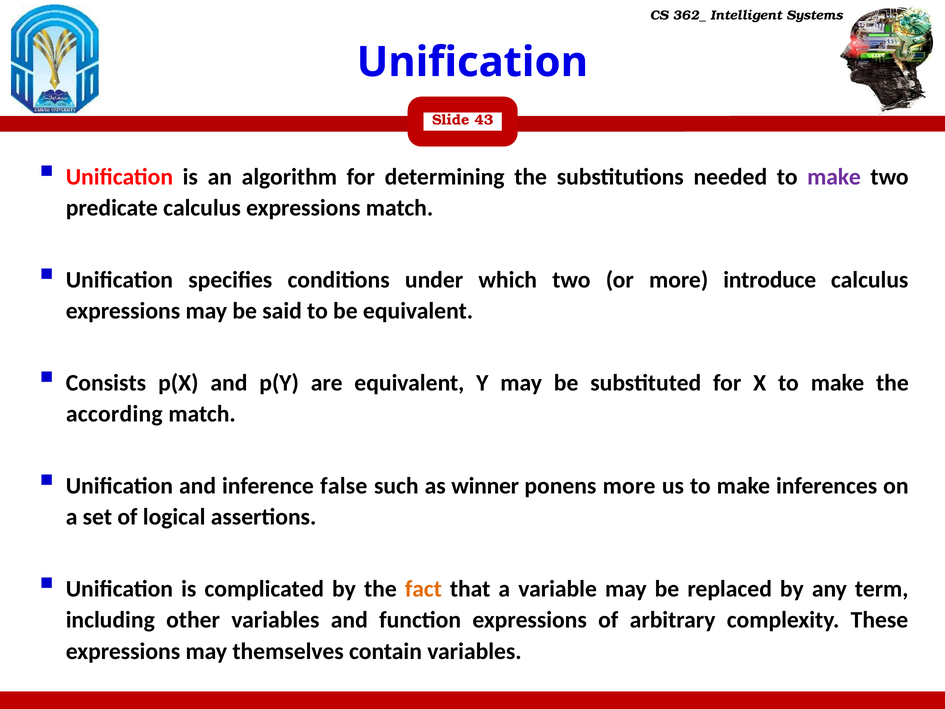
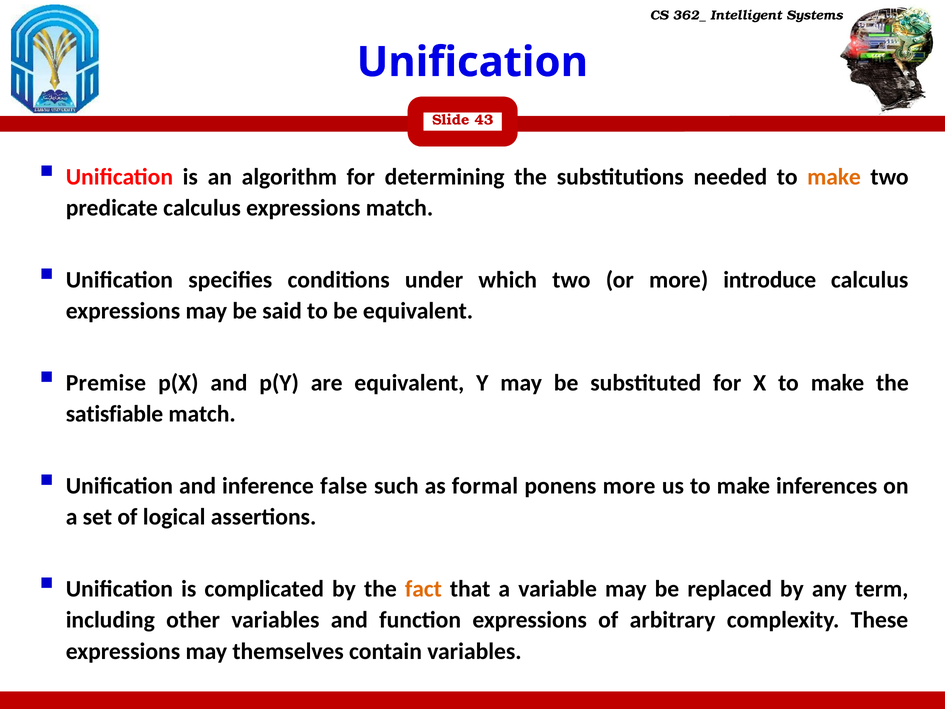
make at (834, 177) colour: purple -> orange
Consists: Consists -> Premise
according: according -> satisfiable
winner: winner -> formal
